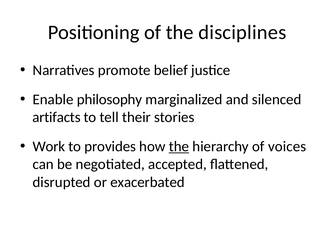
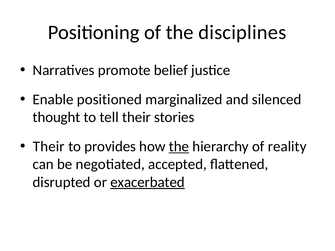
philosophy: philosophy -> positioned
artifacts: artifacts -> thought
Work at (49, 147): Work -> Their
voices: voices -> reality
exacerbated underline: none -> present
